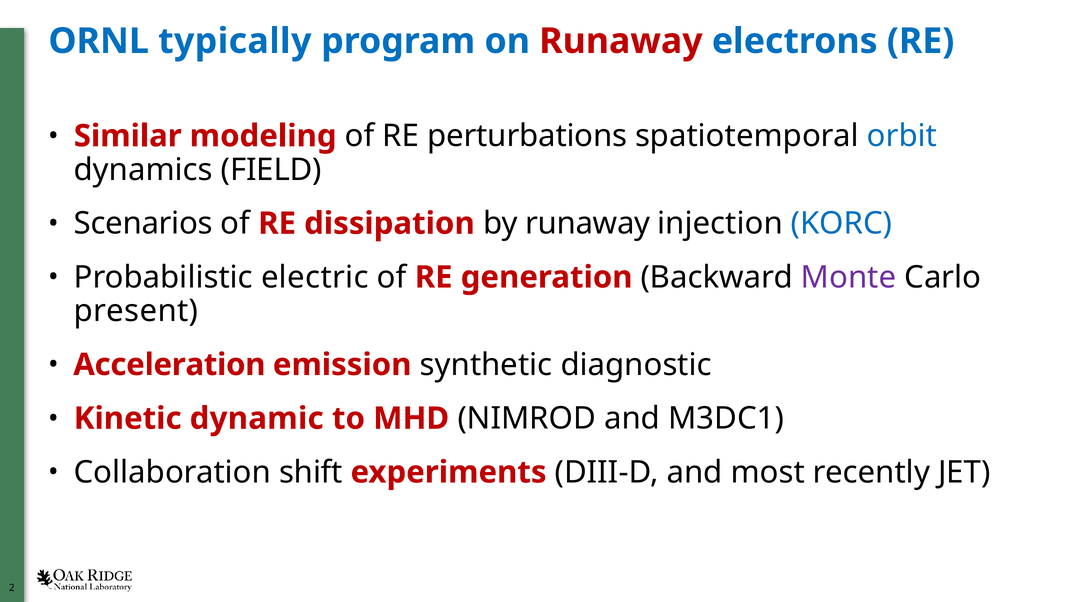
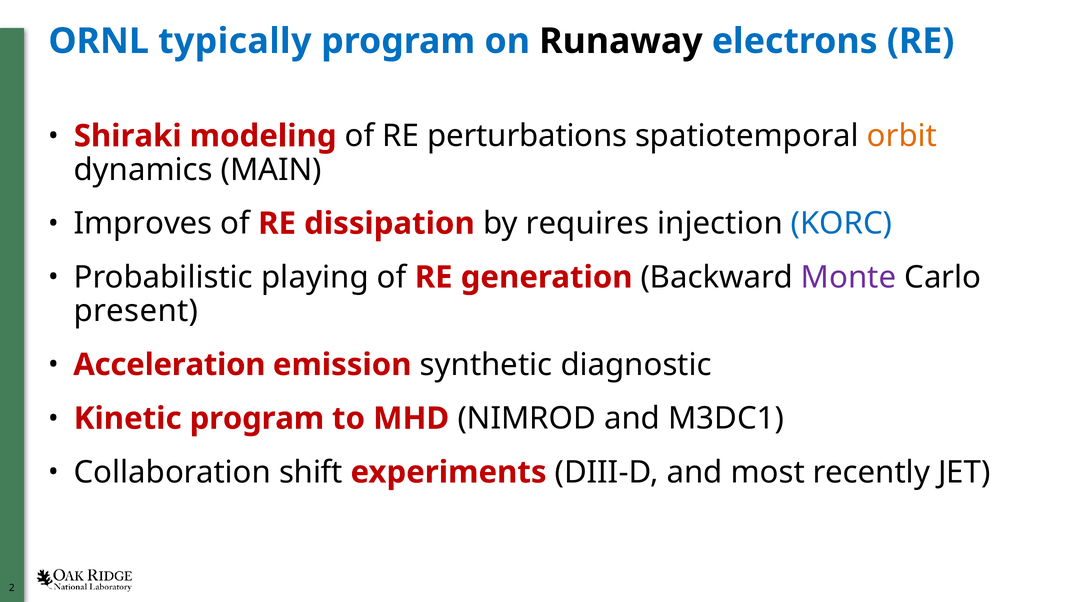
Runaway at (621, 41) colour: red -> black
Similar: Similar -> Shiraki
orbit colour: blue -> orange
FIELD: FIELD -> MAIN
Scenarios: Scenarios -> Improves
by runaway: runaway -> requires
electric: electric -> playing
Kinetic dynamic: dynamic -> program
